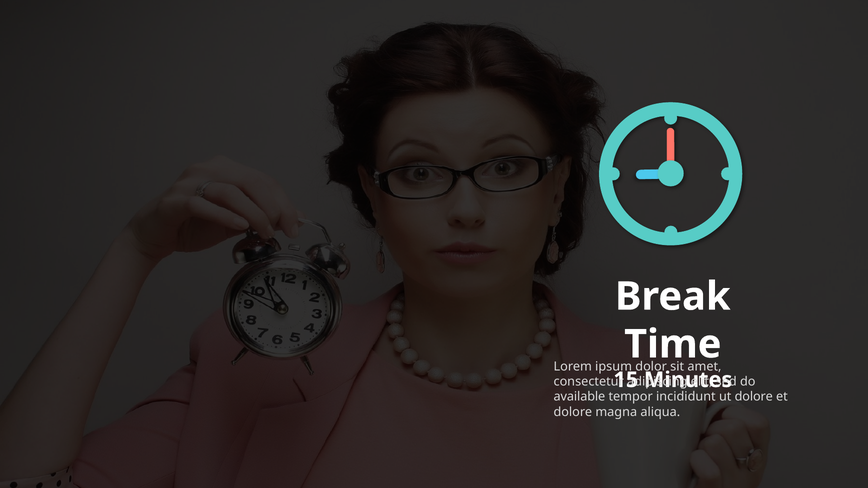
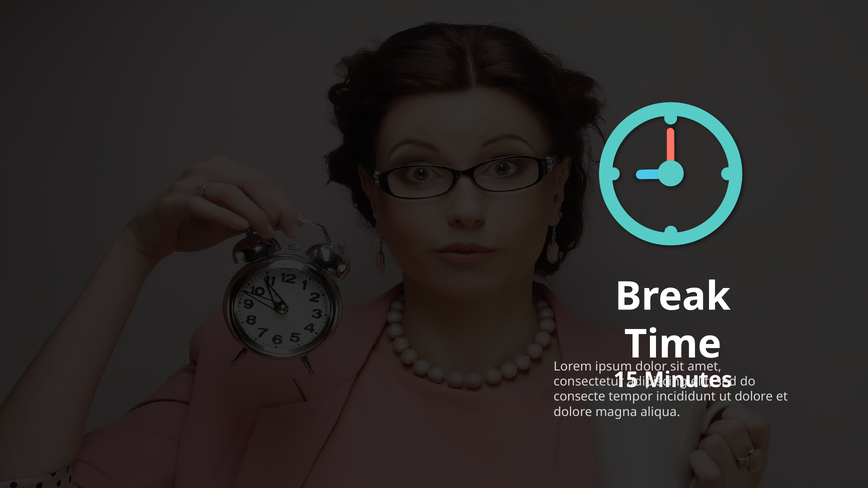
available: available -> consecte
